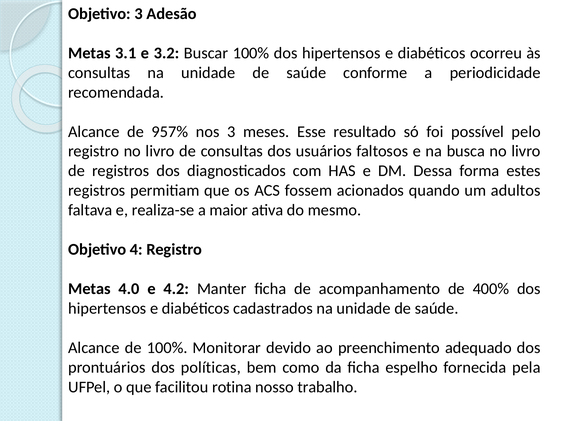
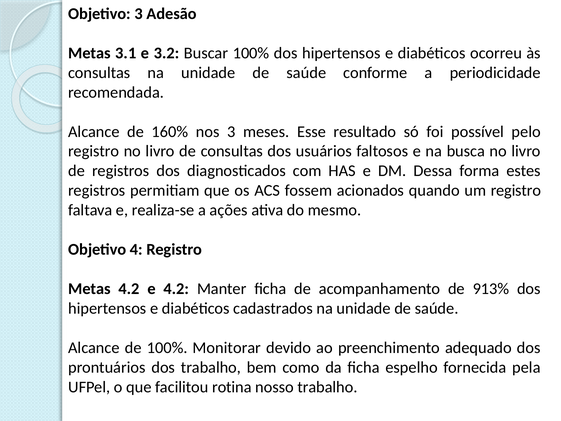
957%: 957% -> 160%
um adultos: adultos -> registro
maior: maior -> ações
Metas 4.0: 4.0 -> 4.2
400%: 400% -> 913%
dos políticas: políticas -> trabalho
